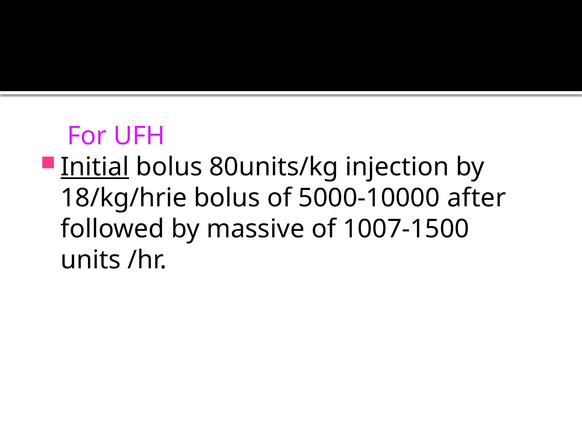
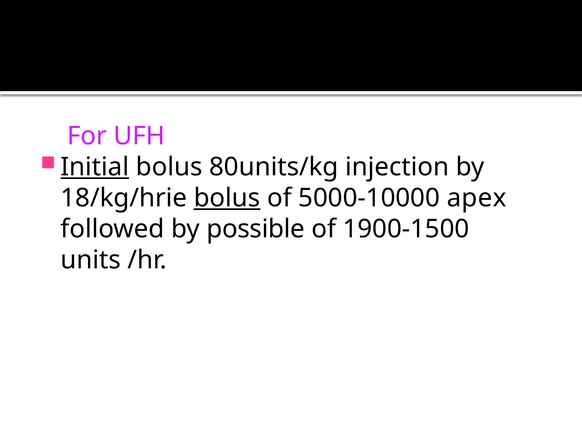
bolus at (227, 198) underline: none -> present
after: after -> apex
massive: massive -> possible
1007-1500: 1007-1500 -> 1900-1500
